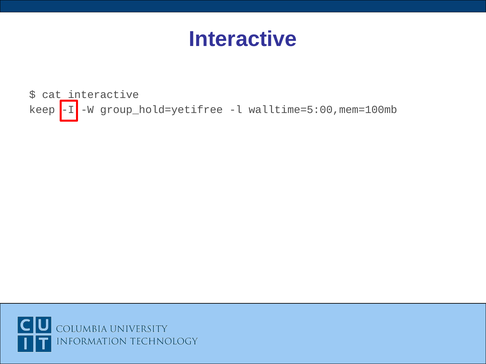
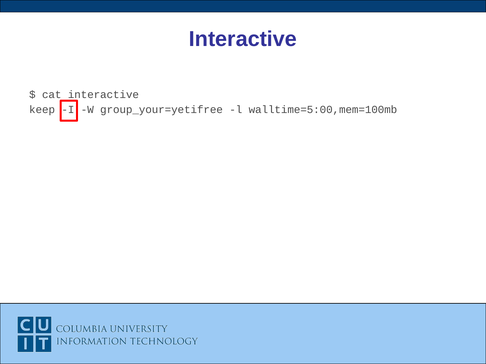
group_hold=yetifree: group_hold=yetifree -> group_your=yetifree
